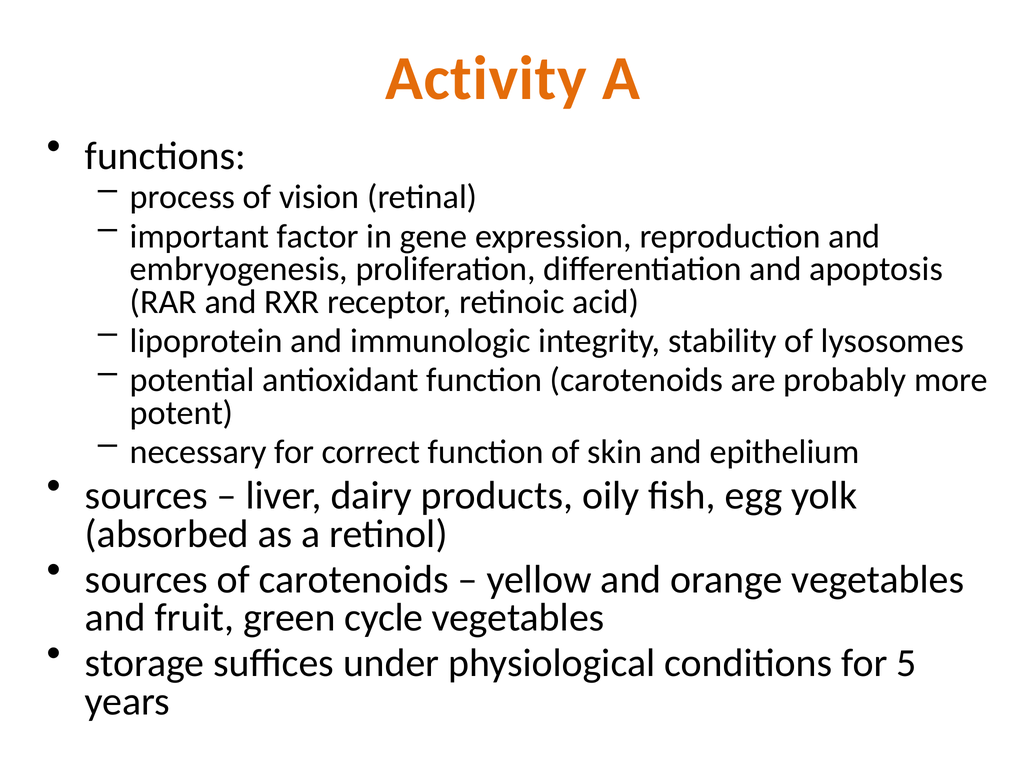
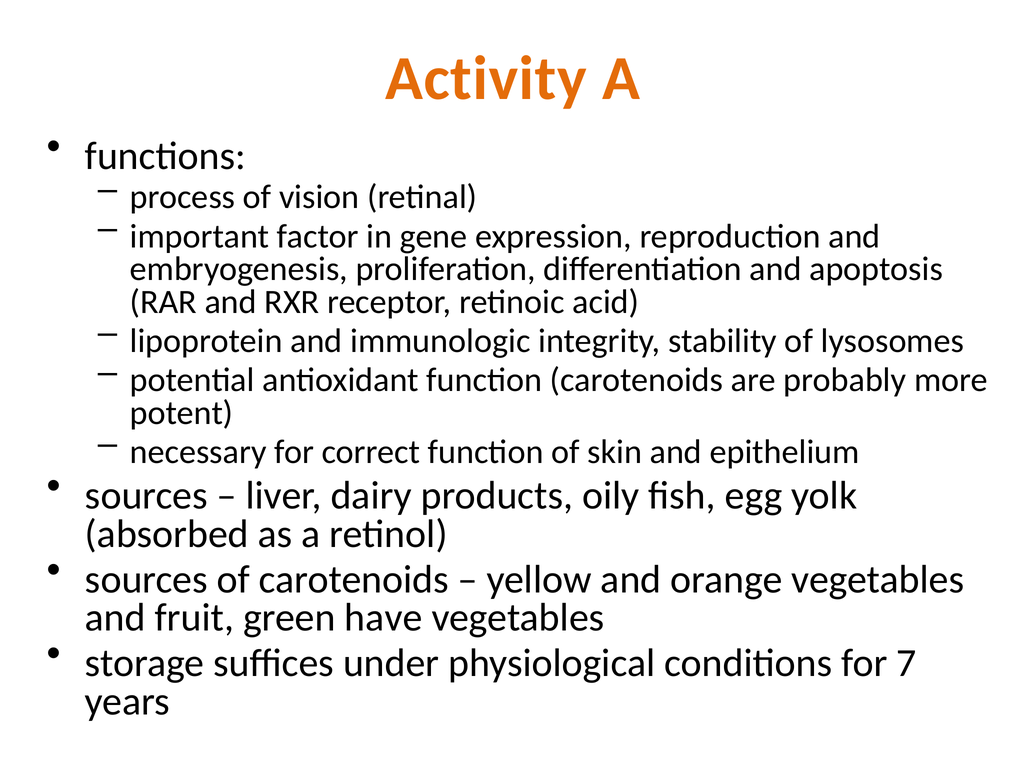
cycle: cycle -> have
5: 5 -> 7
